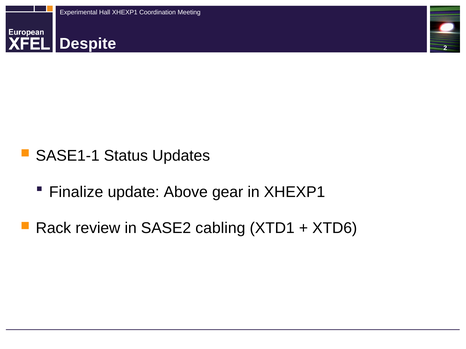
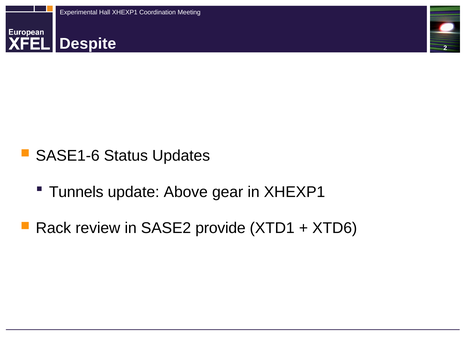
SASE1-1: SASE1-1 -> SASE1-6
Finalize: Finalize -> Tunnels
cabling: cabling -> provide
